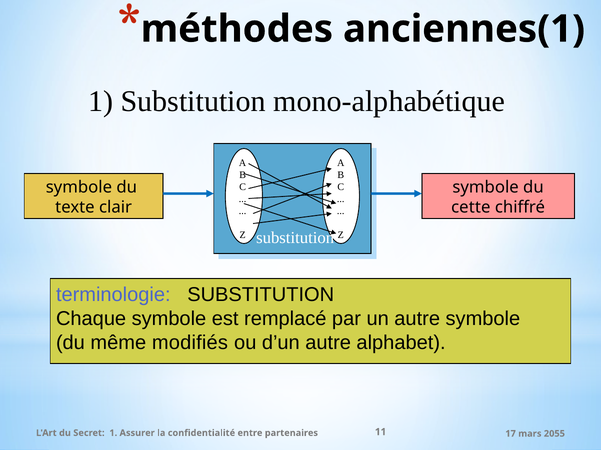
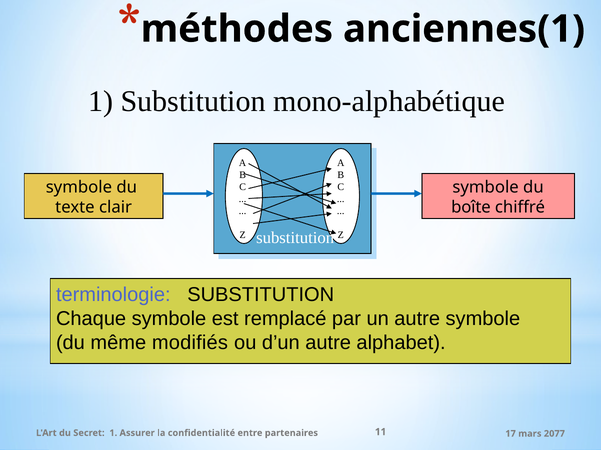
cette: cette -> boîte
2055: 2055 -> 2077
